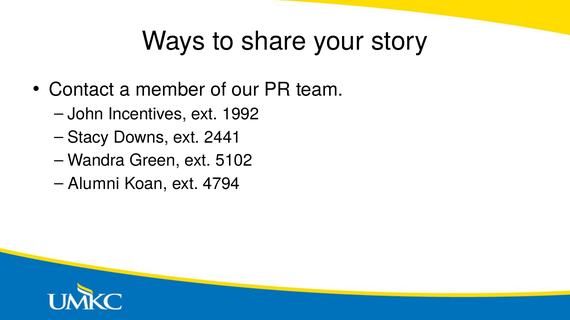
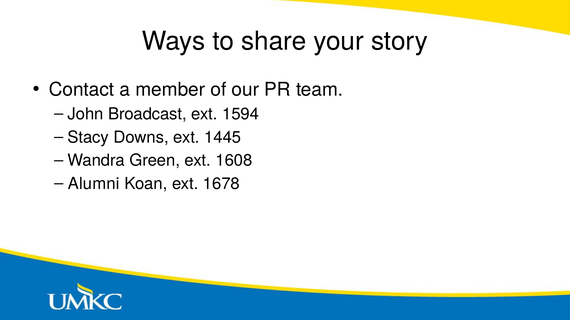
Incentives: Incentives -> Broadcast
1992: 1992 -> 1594
2441: 2441 -> 1445
5102: 5102 -> 1608
4794: 4794 -> 1678
